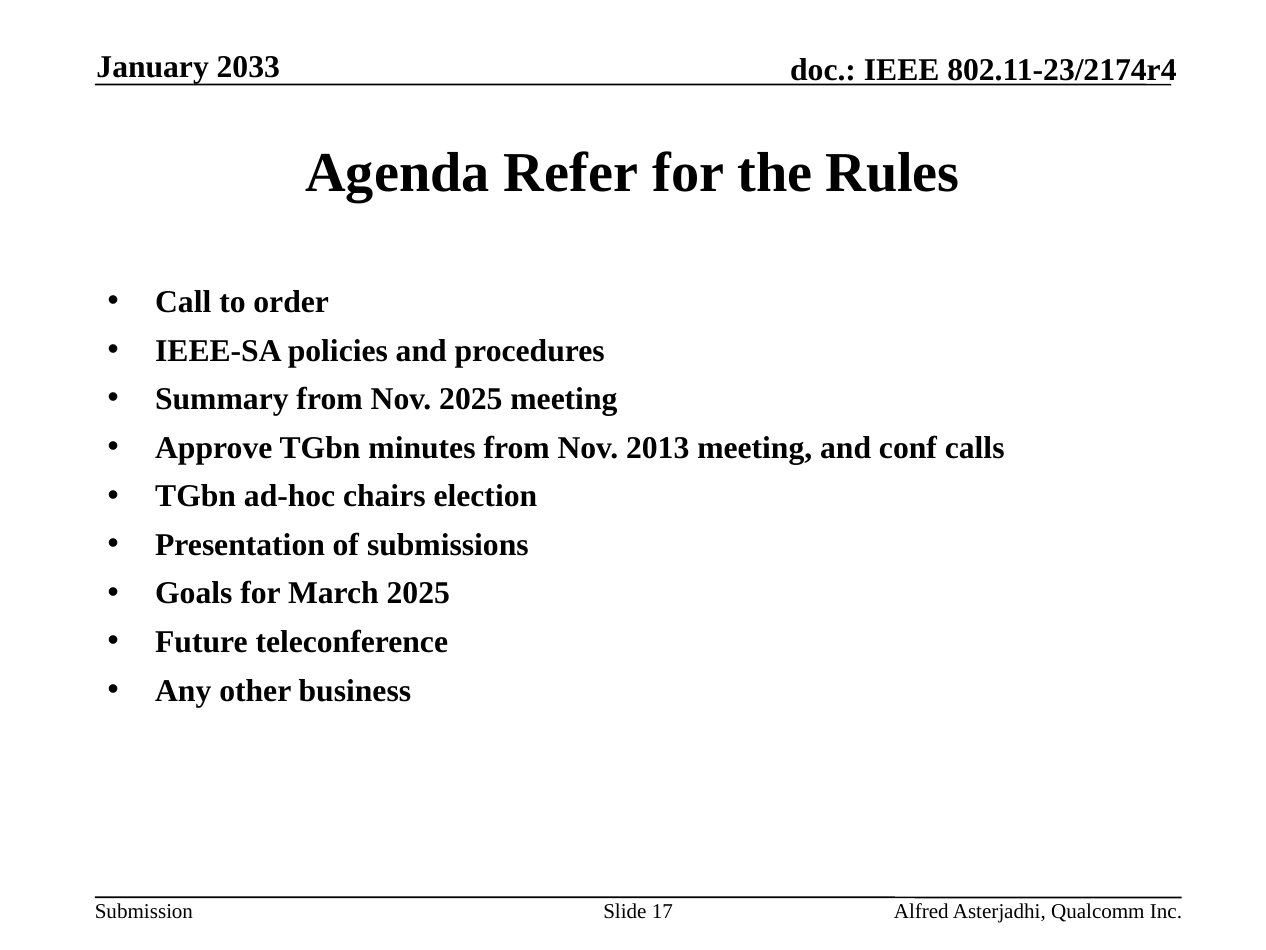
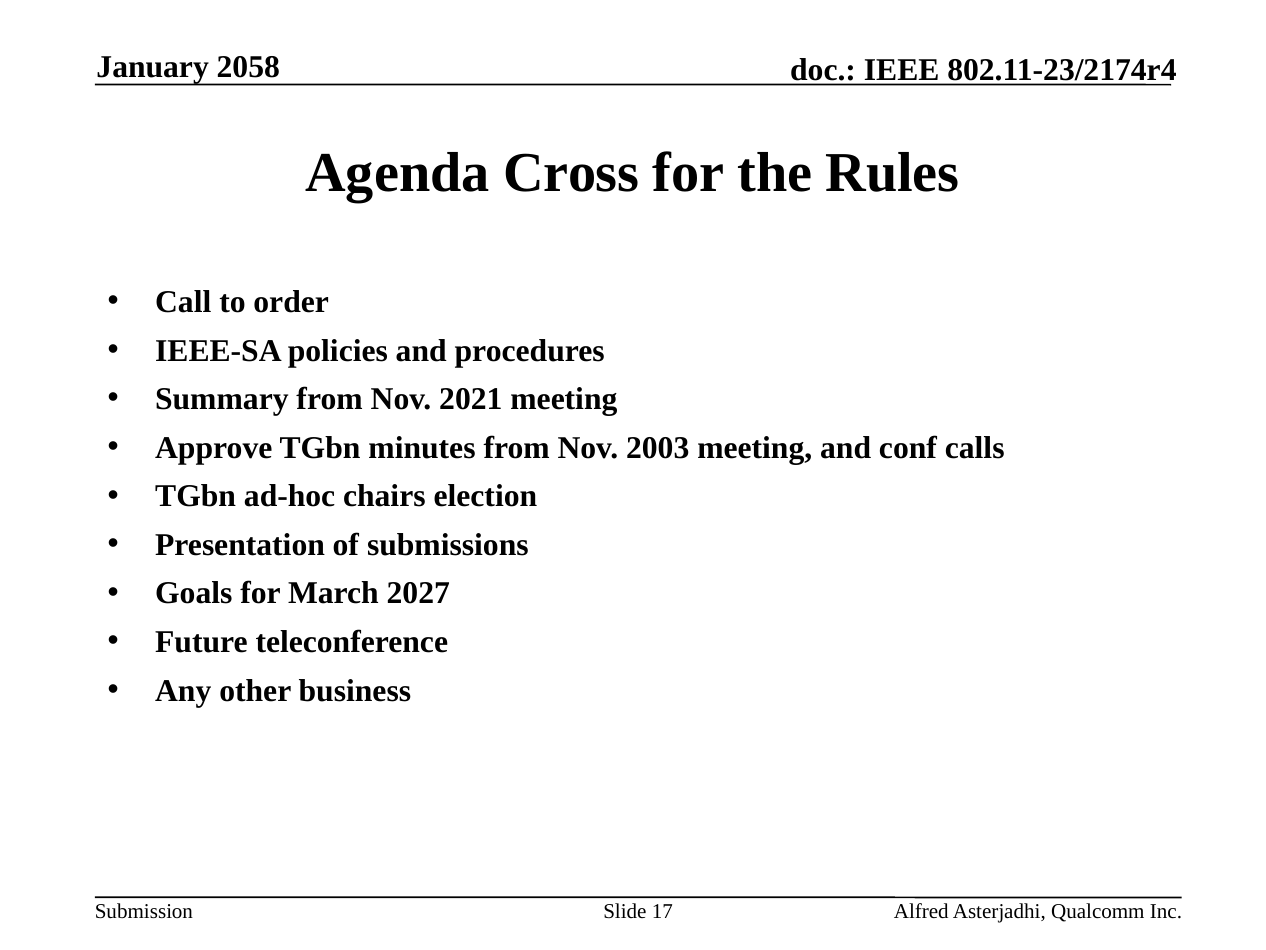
2033: 2033 -> 2058
Refer: Refer -> Cross
Nov 2025: 2025 -> 2021
2013: 2013 -> 2003
March 2025: 2025 -> 2027
